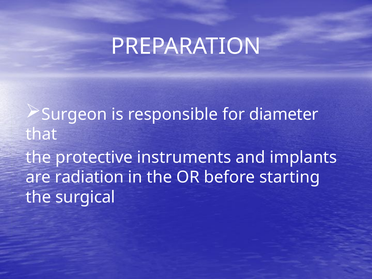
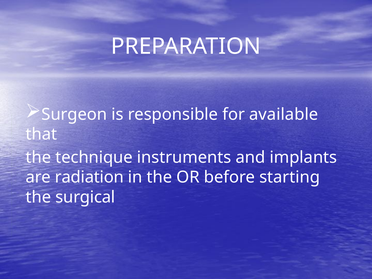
diameter: diameter -> available
protective: protective -> technique
